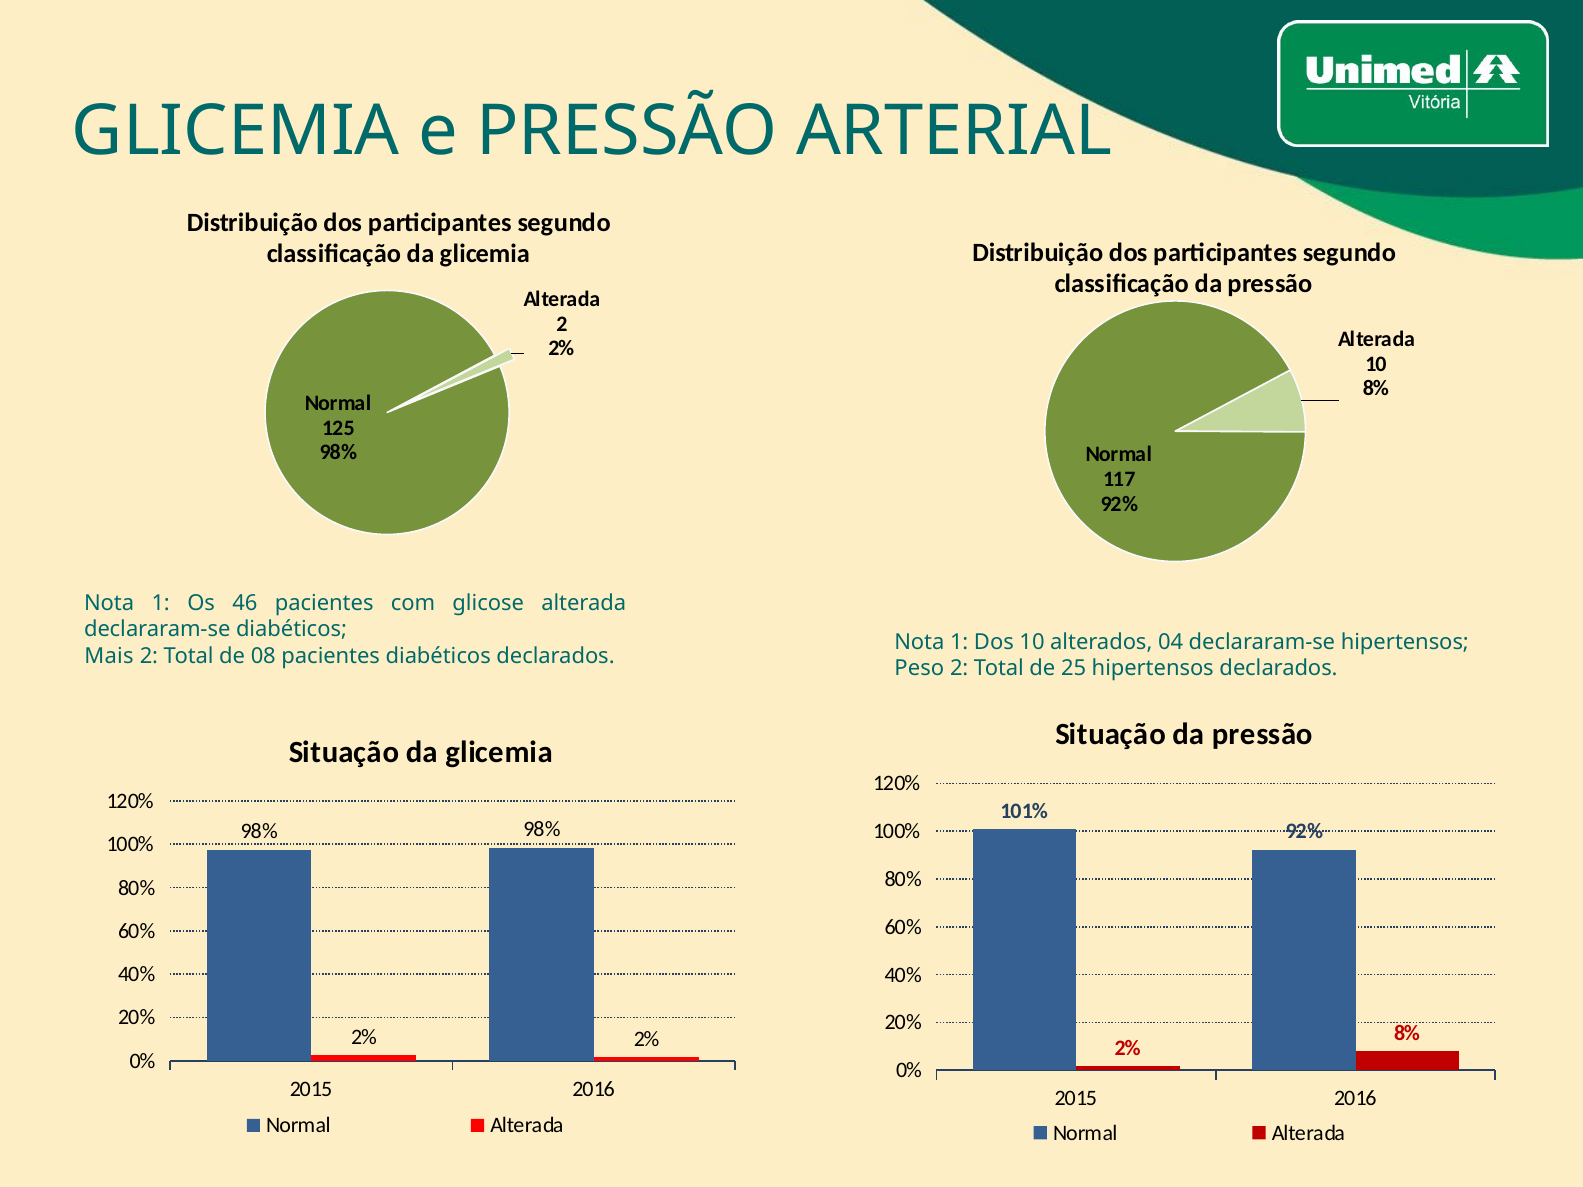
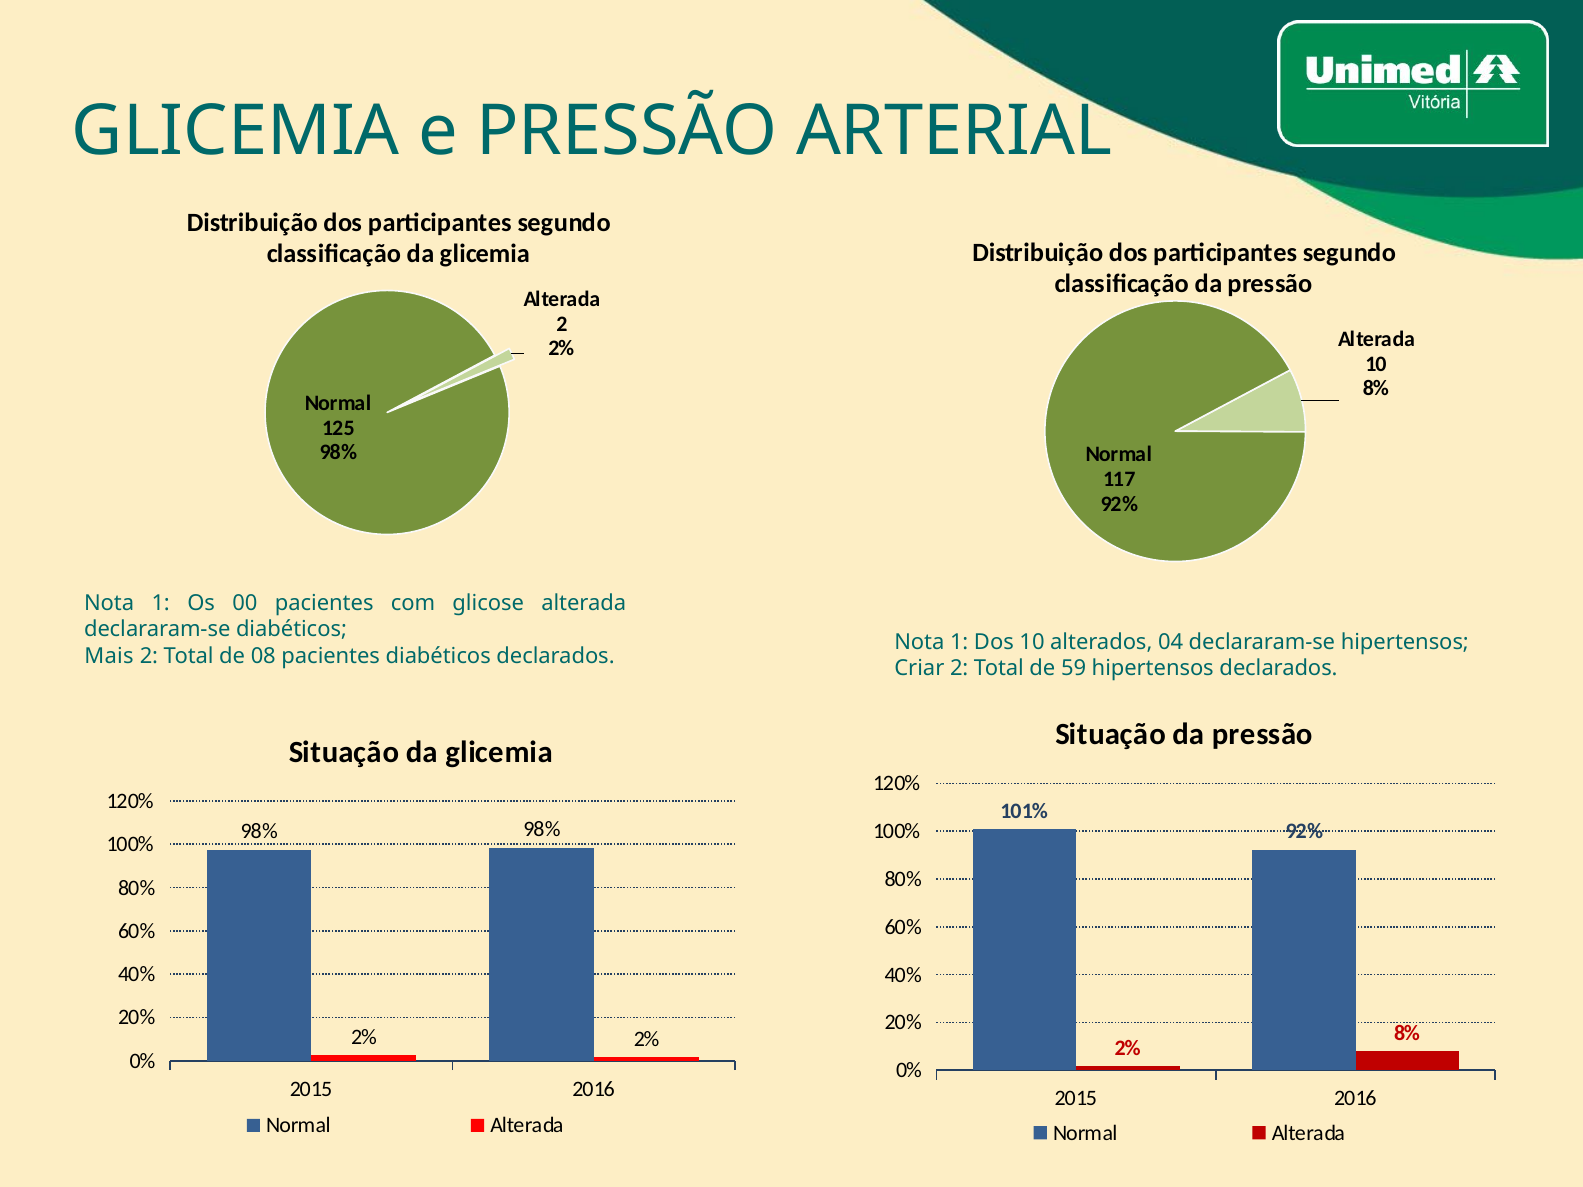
46: 46 -> 00
Peso: Peso -> Criar
25: 25 -> 59
